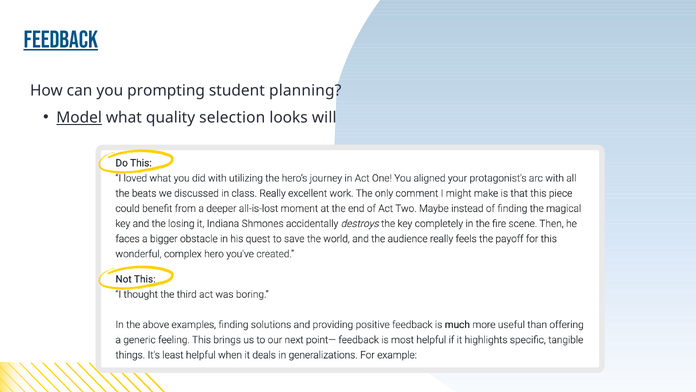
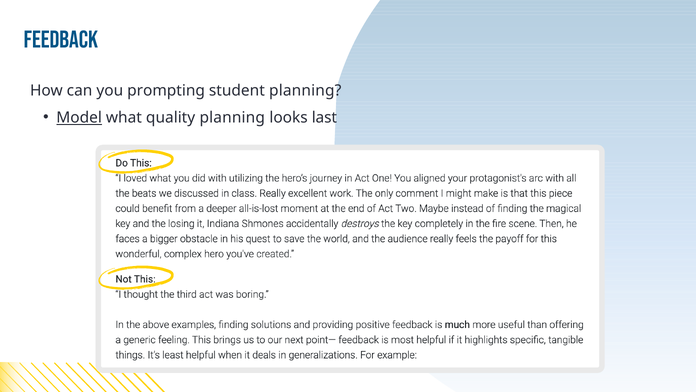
Feedback underline: present -> none
quality selection: selection -> planning
will: will -> last
